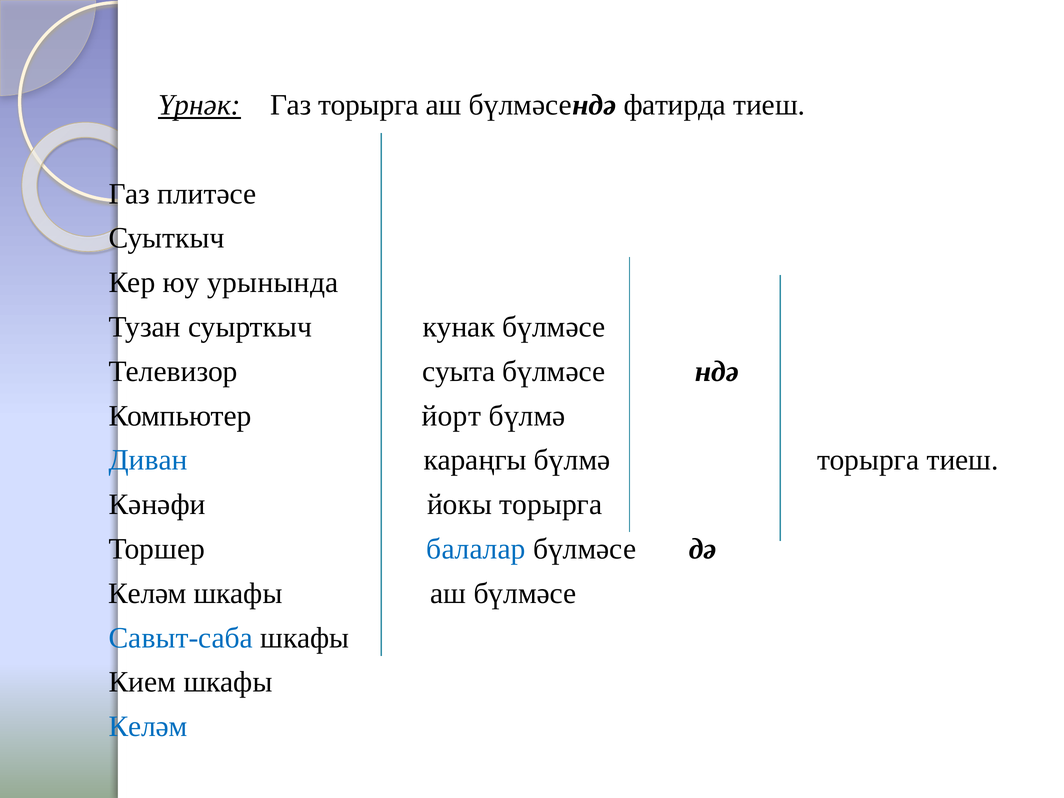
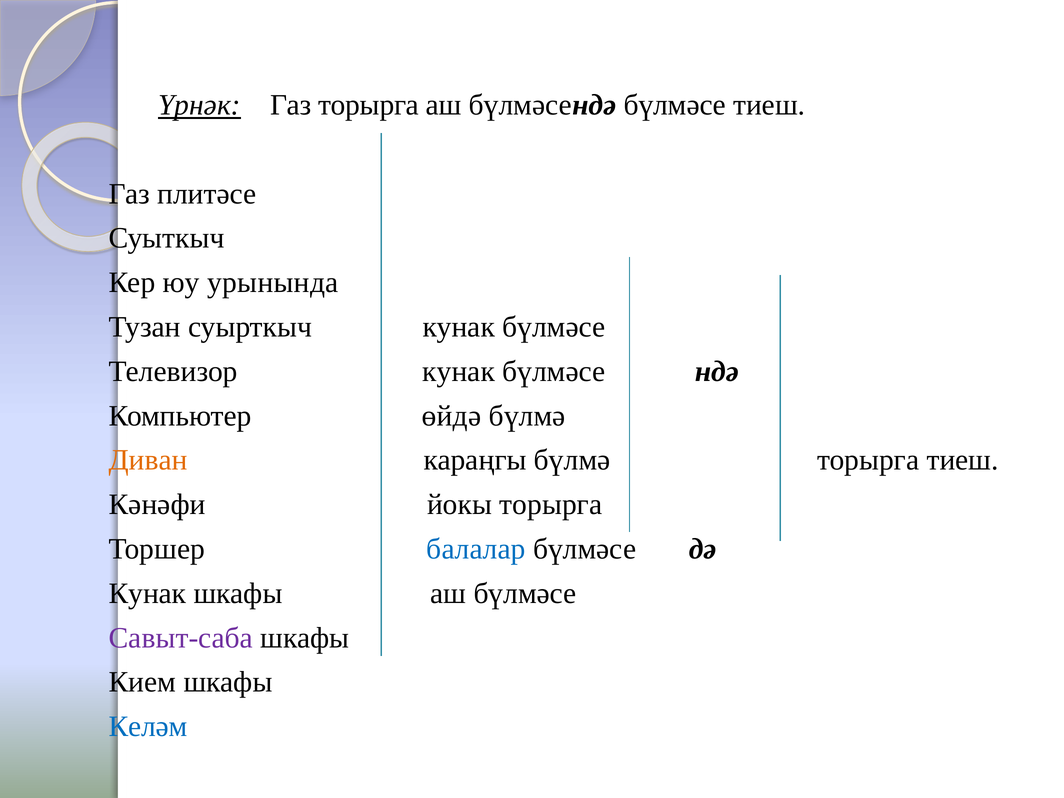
бүлмәсендә фатирда: фатирда -> бүлмәсе
Телевизор суыта: суыта -> кунак
йорт: йорт -> өйдә
Диван colour: blue -> orange
Келәм at (148, 593): Келәм -> Кунак
Савыт-саба colour: blue -> purple
